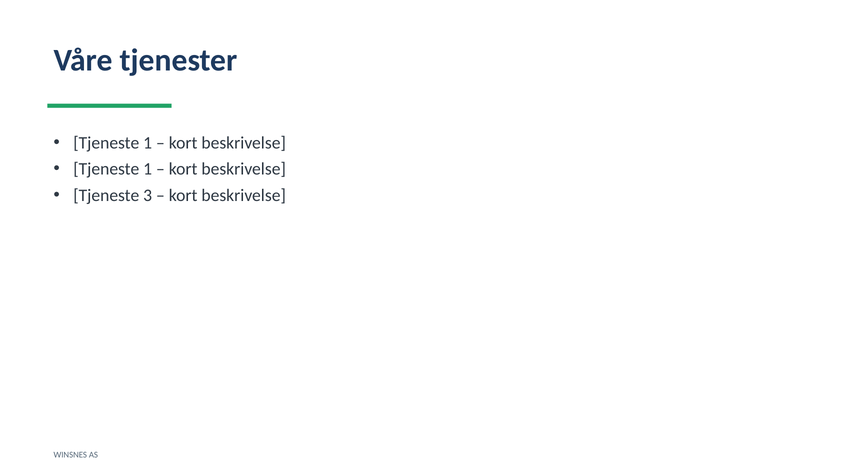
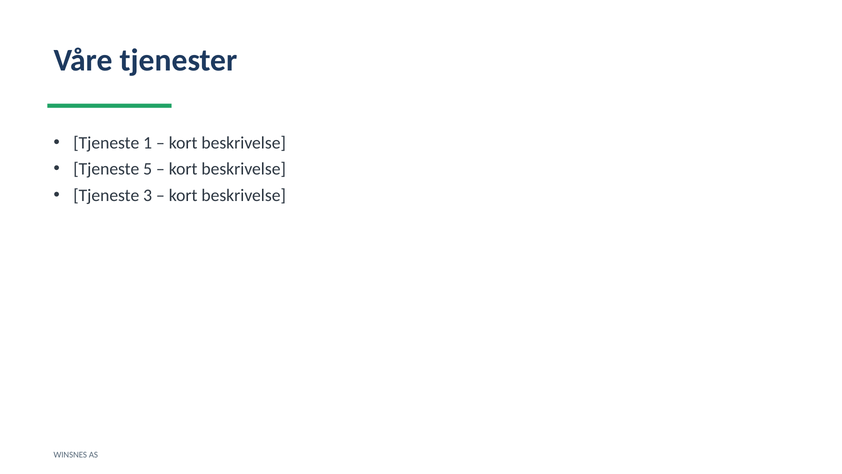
1 at (148, 169): 1 -> 5
